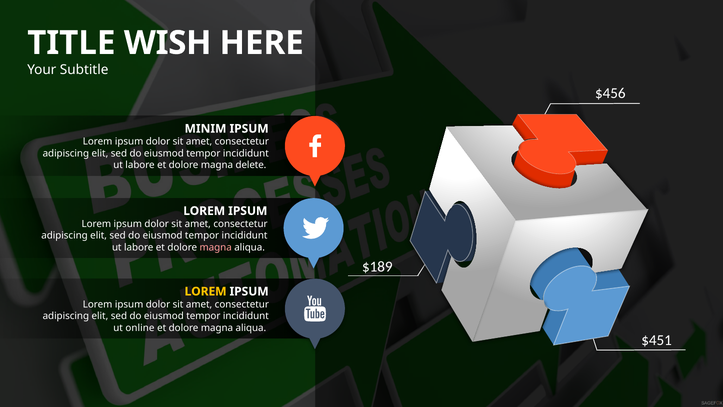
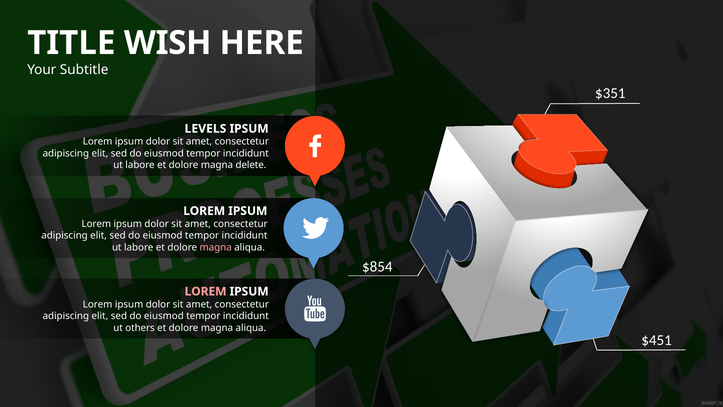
$456: $456 -> $351
MINIM: MINIM -> LEVELS
$189: $189 -> $854
LOREM at (206, 291) colour: yellow -> pink
online: online -> others
